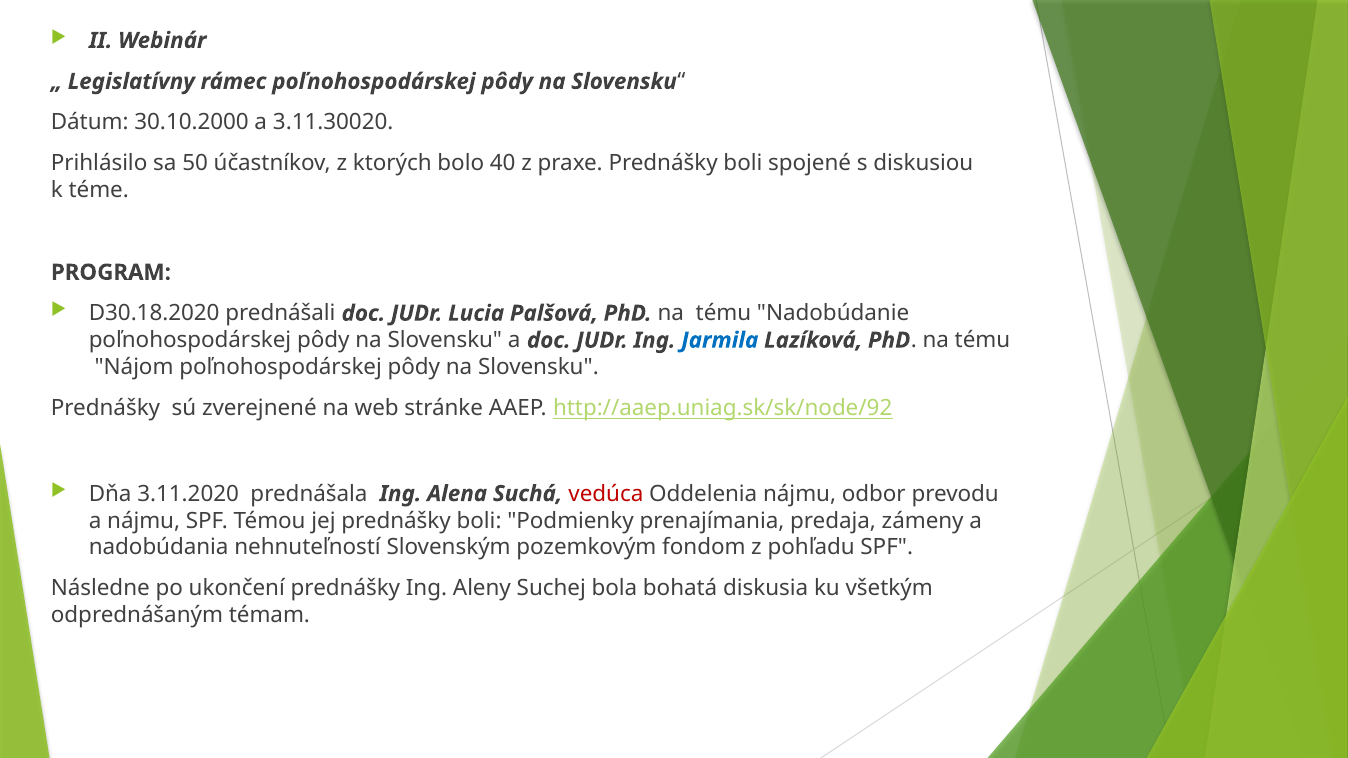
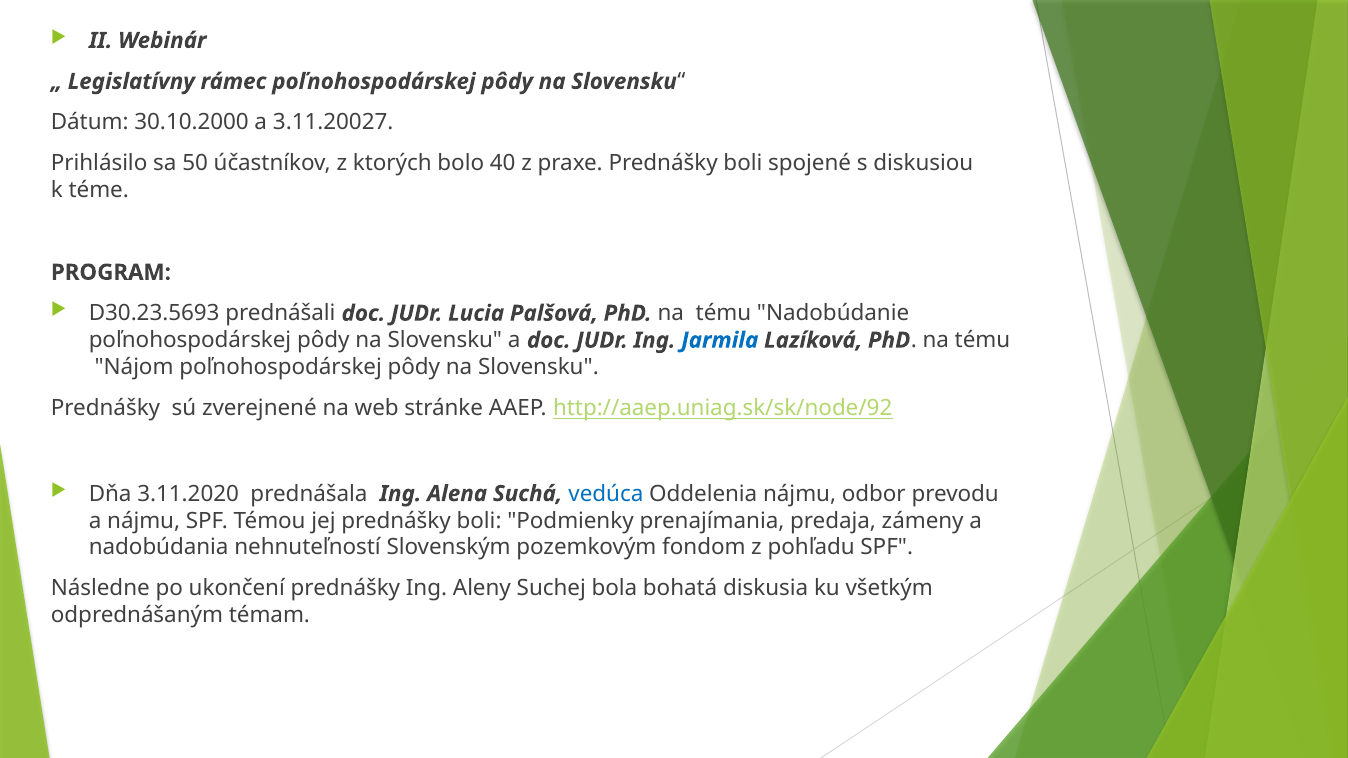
3.11.30020: 3.11.30020 -> 3.11.20027
D30.18.2020: D30.18.2020 -> D30.23.5693
vedúca colour: red -> blue
